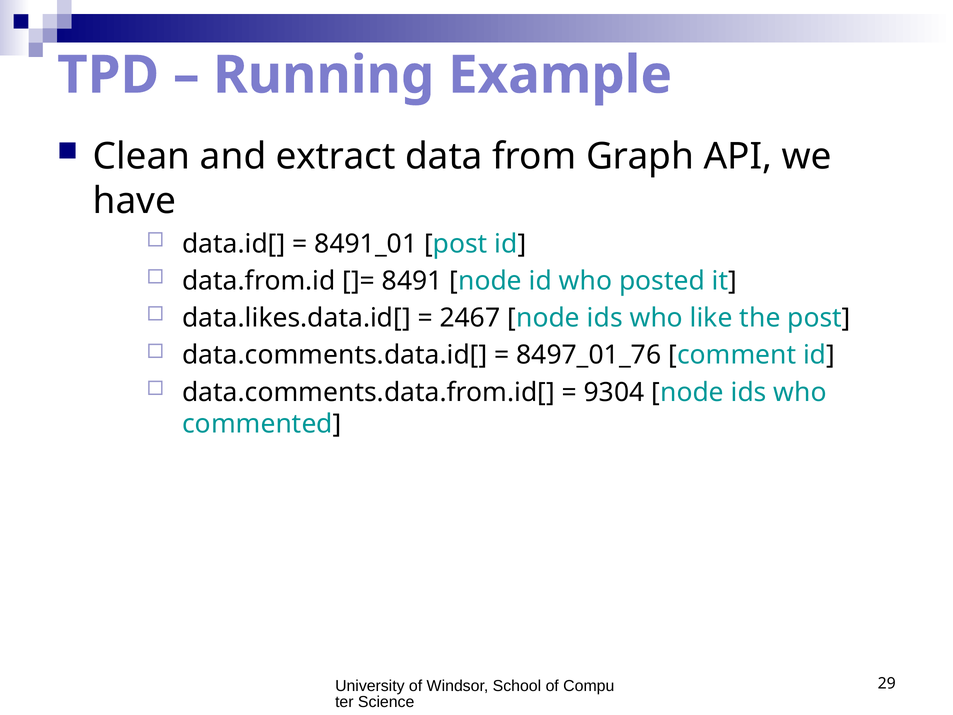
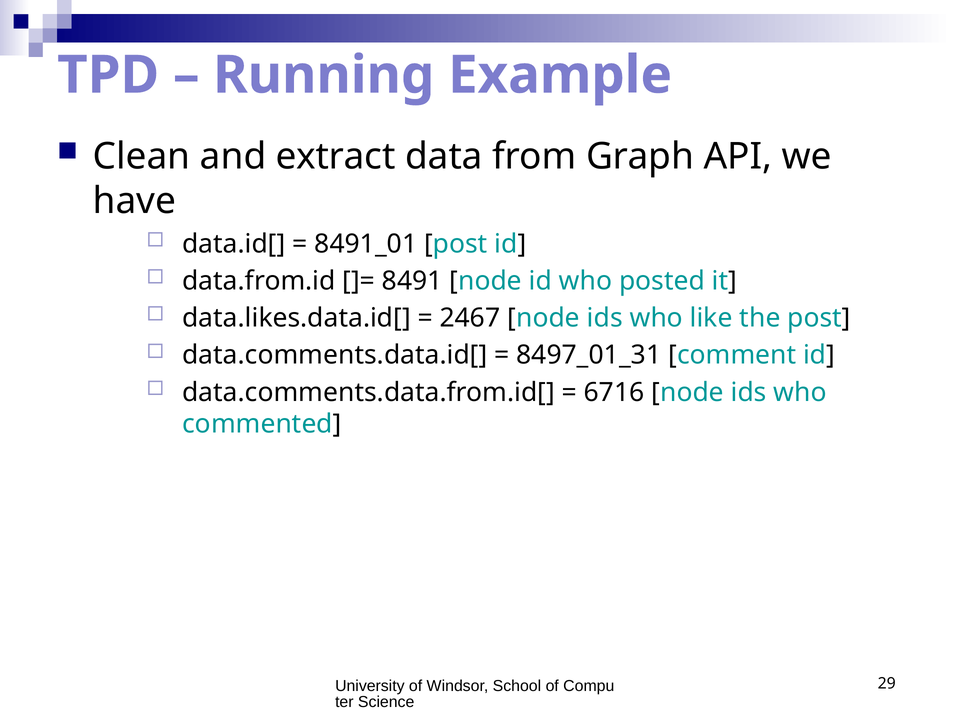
8497_01_76: 8497_01_76 -> 8497_01_31
9304: 9304 -> 6716
